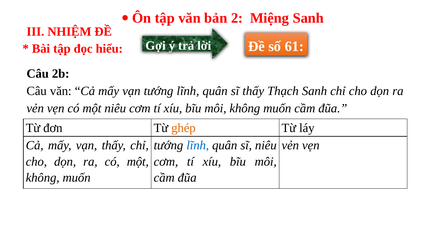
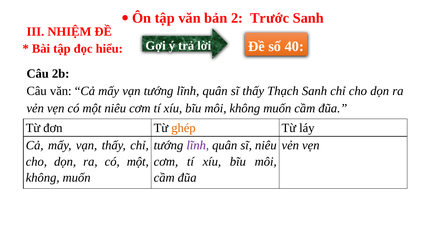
Miệng: Miệng -> Trước
61: 61 -> 40
lĩnh at (198, 145) colour: blue -> purple
